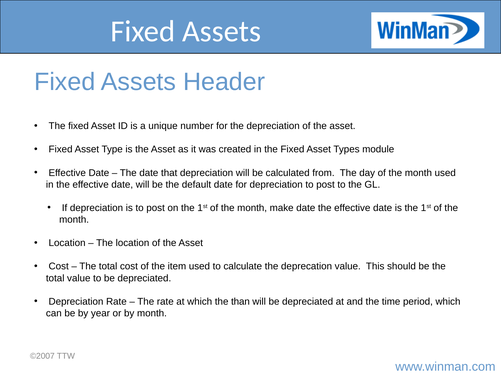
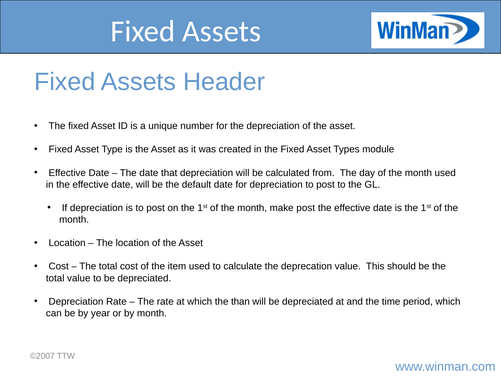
make date: date -> post
